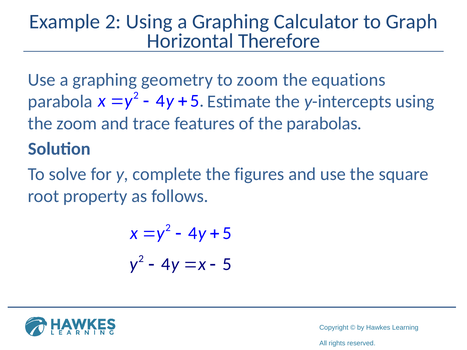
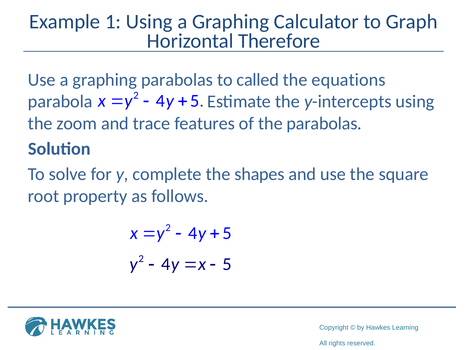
Example 2: 2 -> 1
graphing geometry: geometry -> parabolas
to zoom: zoom -> called
figures: figures -> shapes
